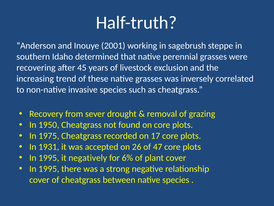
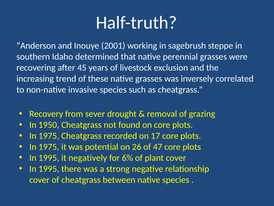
1931 at (49, 147): 1931 -> 1975
accepted: accepted -> potential
